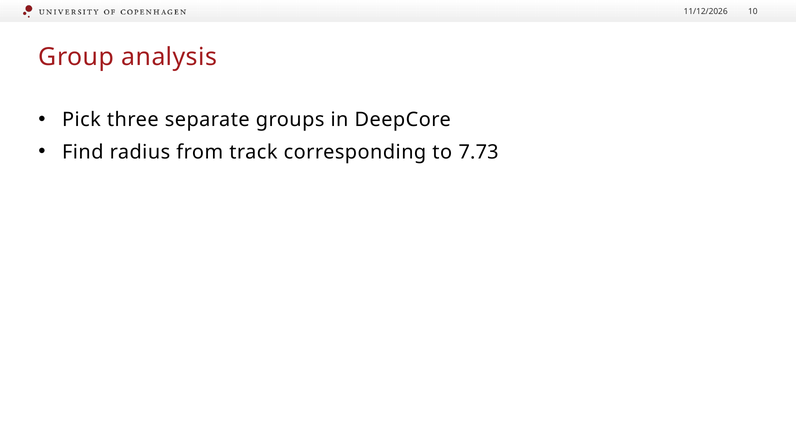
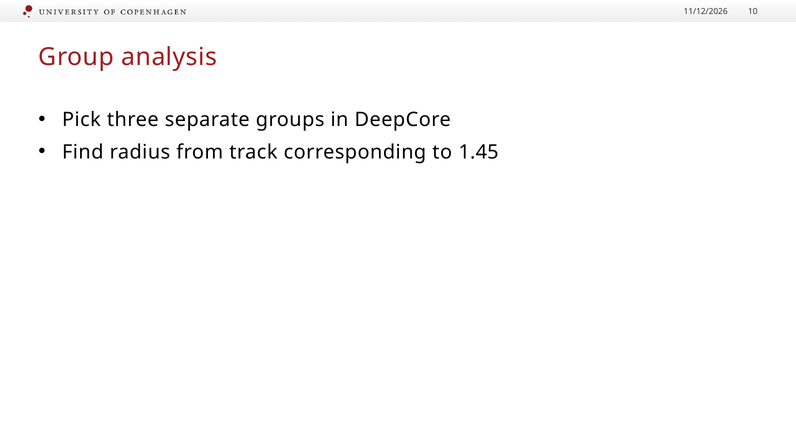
7.73: 7.73 -> 1.45
